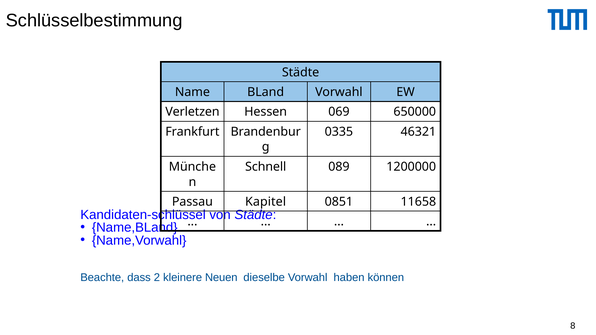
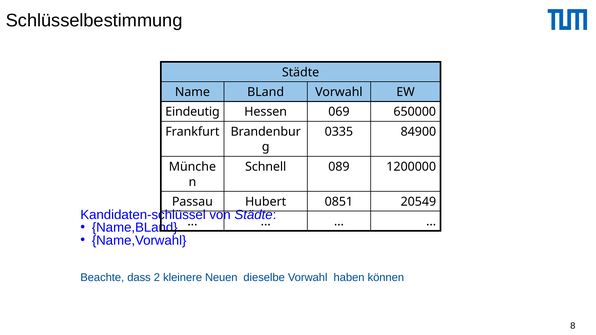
Verletzen: Verletzen -> Eindeutig
46321: 46321 -> 84900
Kapitel: Kapitel -> Hubert
11658: 11658 -> 20549
